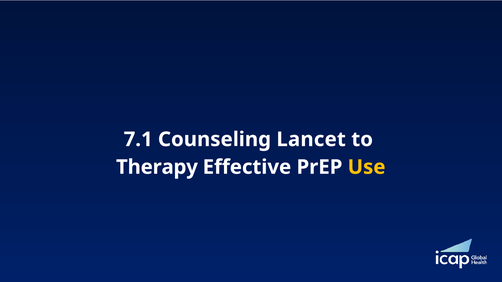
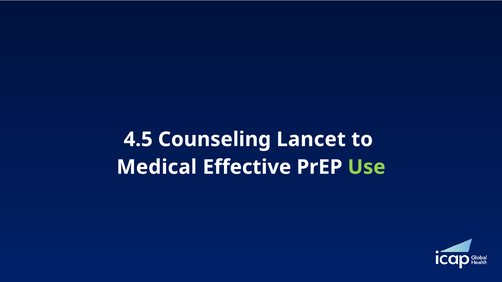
7.1: 7.1 -> 4.5
Therapy: Therapy -> Medical
Use colour: yellow -> light green
